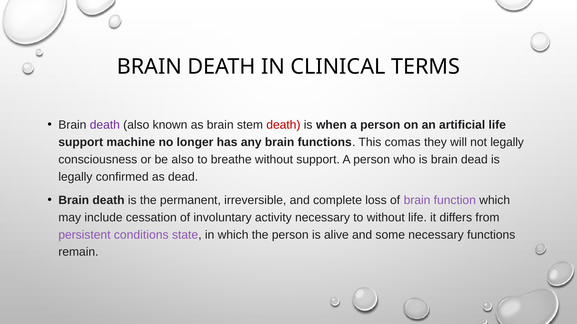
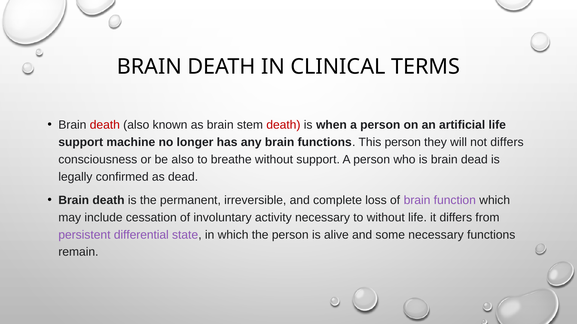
death at (105, 125) colour: purple -> red
This comas: comas -> person
not legally: legally -> differs
conditions: conditions -> differential
